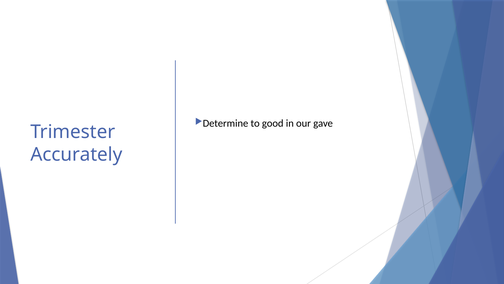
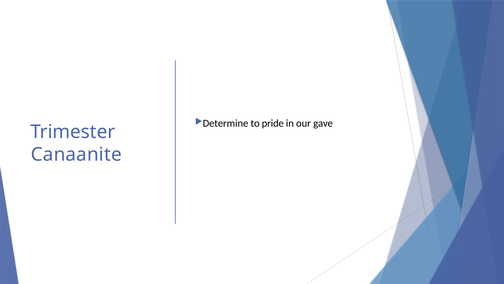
good: good -> pride
Accurately: Accurately -> Canaanite
